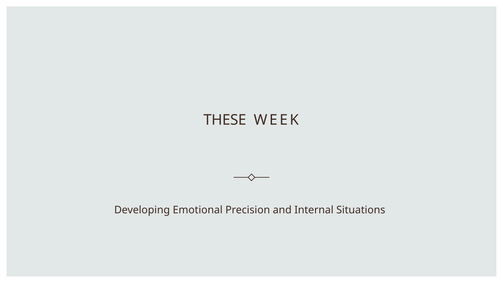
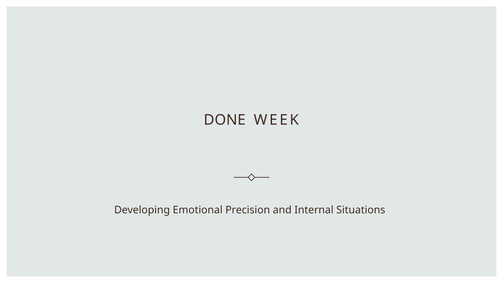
THESE: THESE -> DONE
